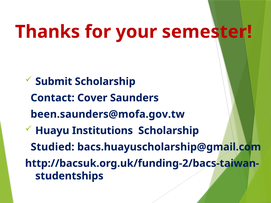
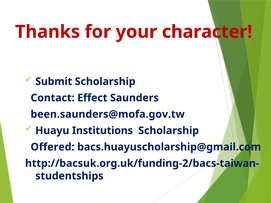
semester: semester -> character
Cover: Cover -> Effect
Studied: Studied -> Offered
